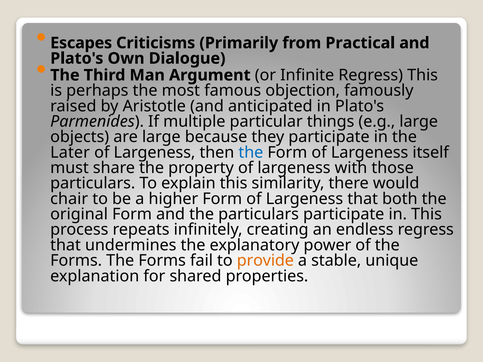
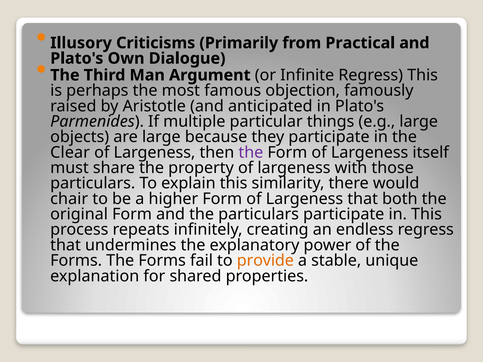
Escapes: Escapes -> Illusory
Later: Later -> Clear
the at (251, 153) colour: blue -> purple
